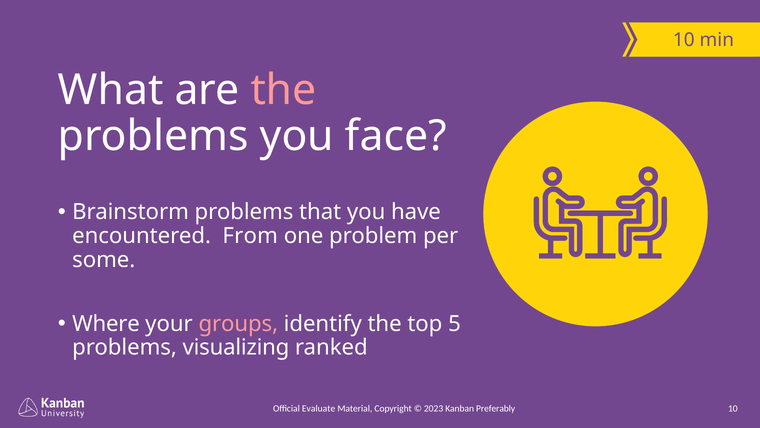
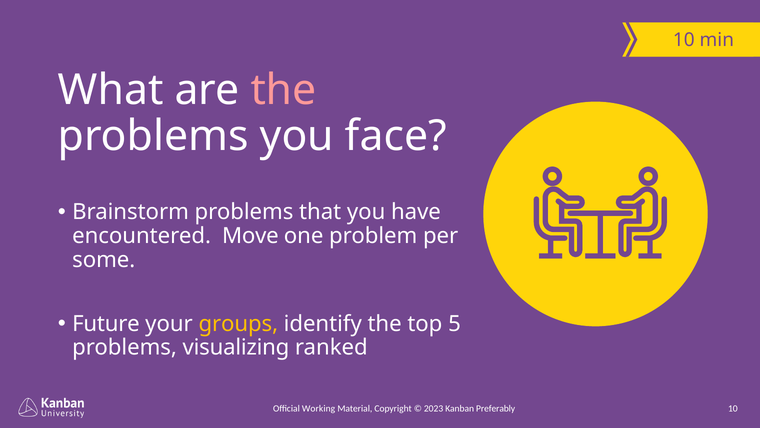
From: From -> Move
Where: Where -> Future
groups colour: pink -> yellow
Evaluate: Evaluate -> Working
